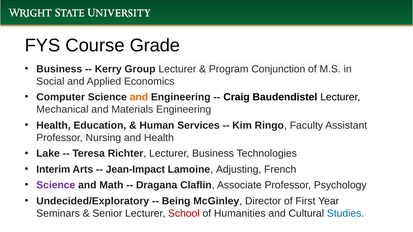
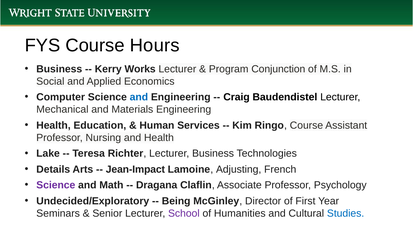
Grade: Grade -> Hours
Group: Group -> Works
and at (139, 97) colour: orange -> blue
Ringo Faculty: Faculty -> Course
Interim: Interim -> Details
School colour: red -> purple
